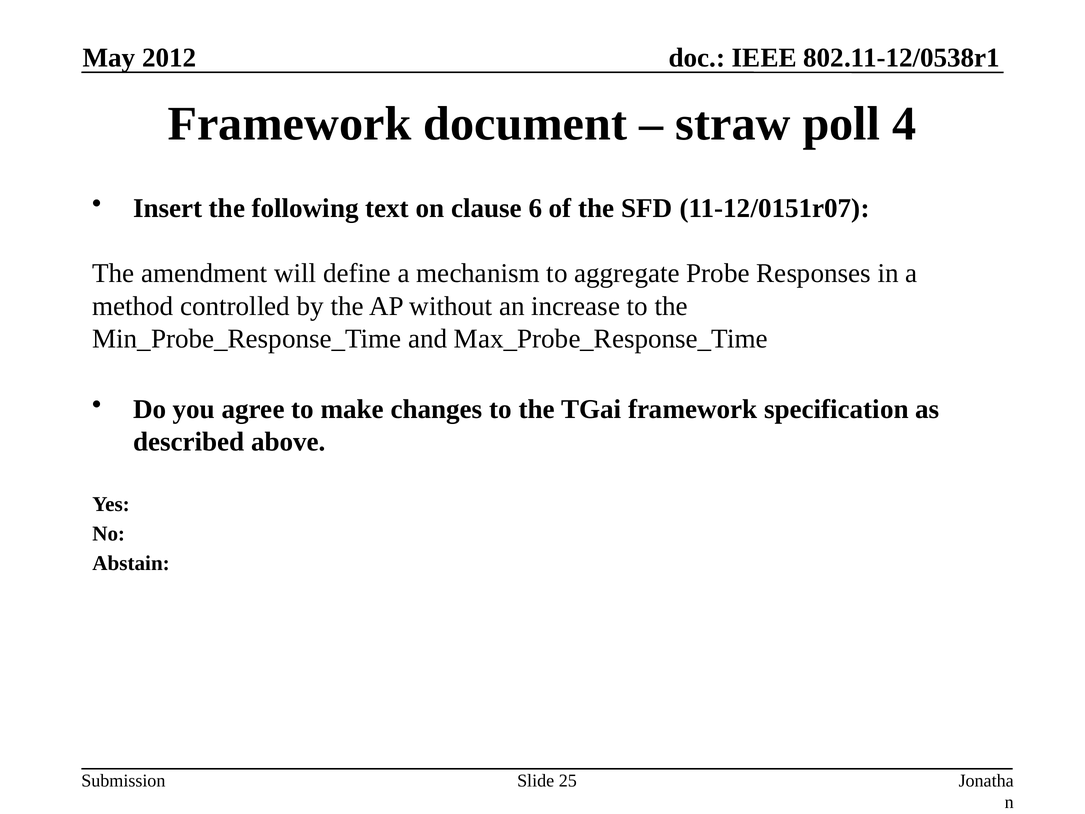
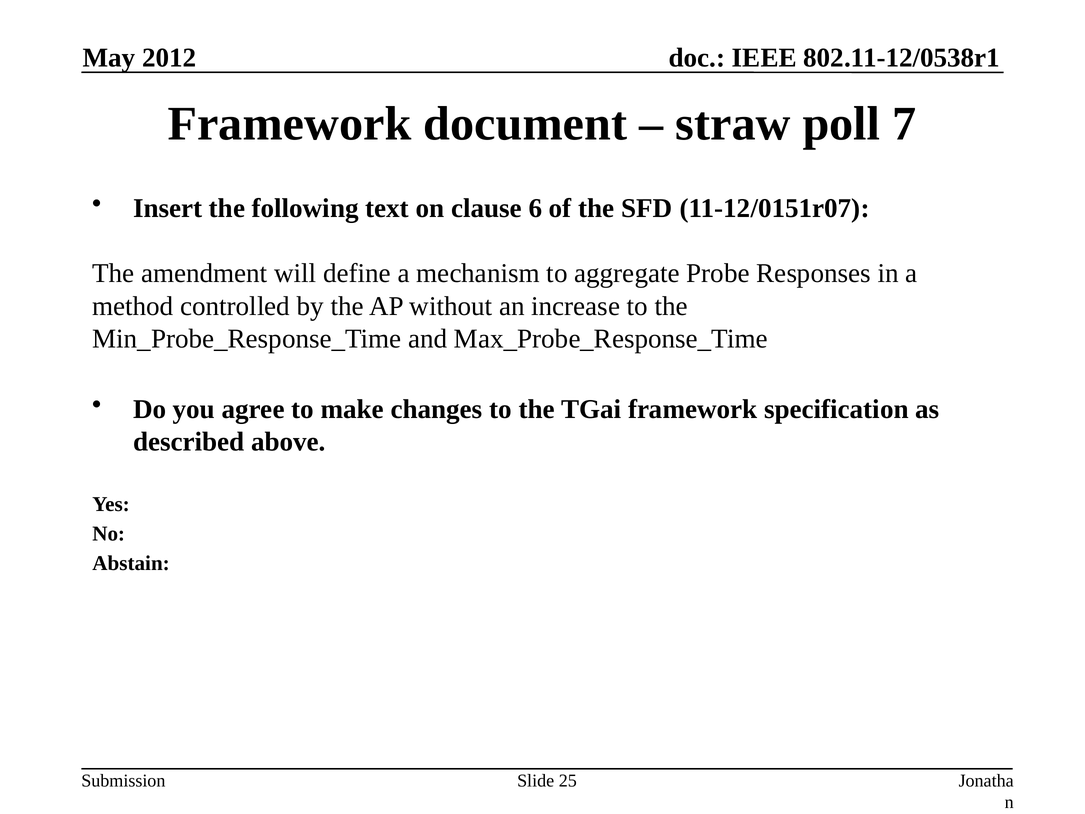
4: 4 -> 7
